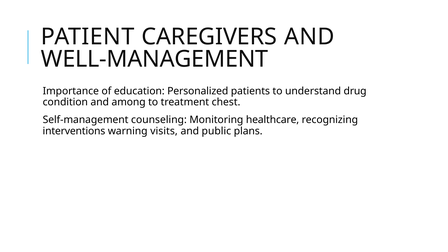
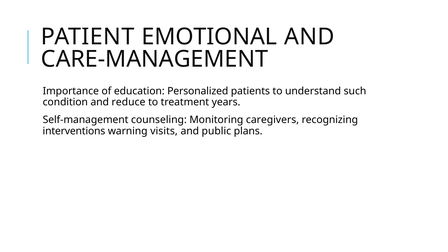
CAREGIVERS: CAREGIVERS -> EMOTIONAL
WELL-MANAGEMENT: WELL-MANAGEMENT -> CARE-MANAGEMENT
drug: drug -> such
among: among -> reduce
chest: chest -> years
healthcare: healthcare -> caregivers
